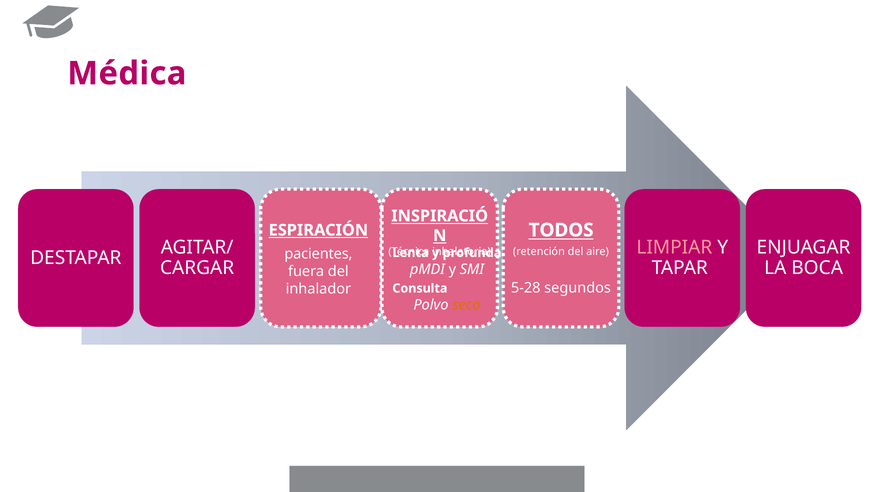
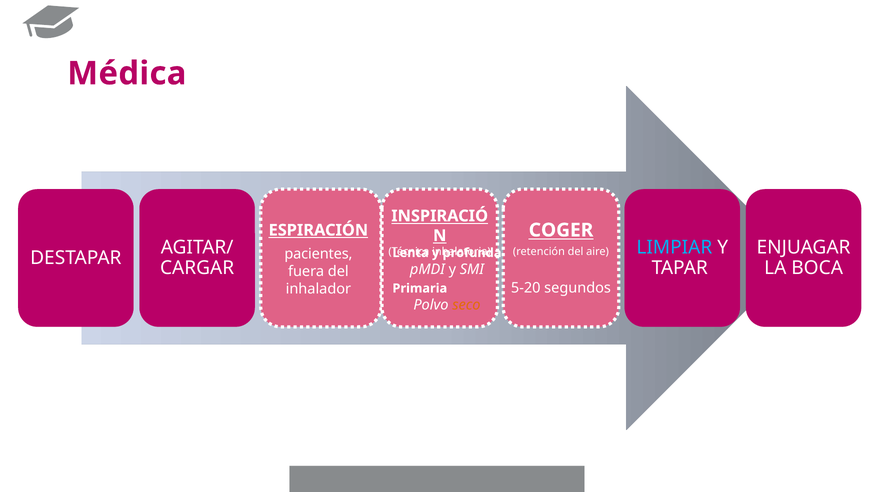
TODOS: TODOS -> COGER
LIMPIAR colour: pink -> light blue
5-28: 5-28 -> 5-20
Consulta: Consulta -> Primaria
